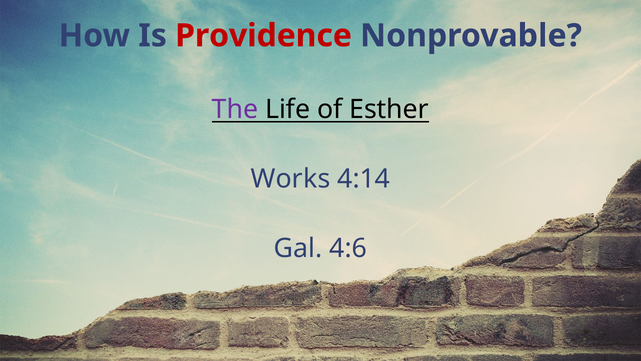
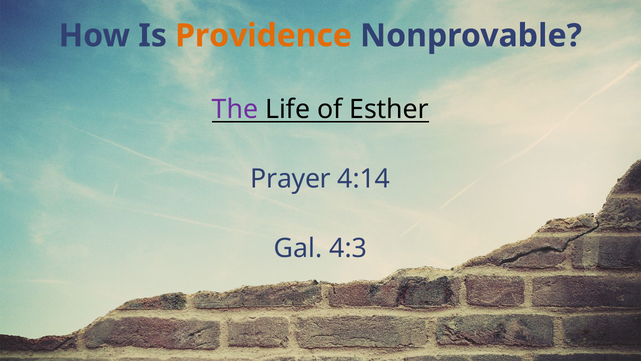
Providence colour: red -> orange
Works: Works -> Prayer
4:6: 4:6 -> 4:3
